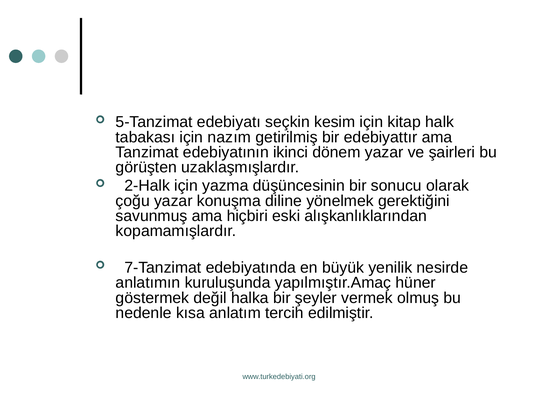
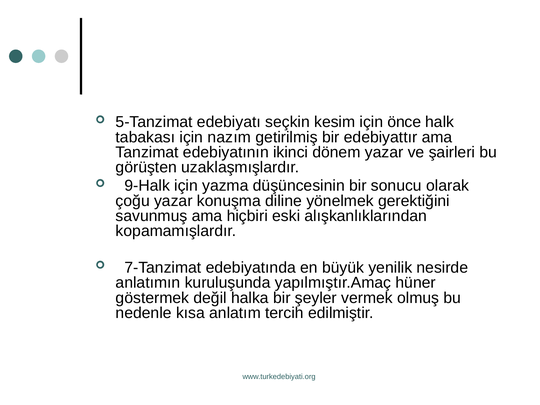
kitap: kitap -> önce
2-Halk: 2-Halk -> 9-Halk
